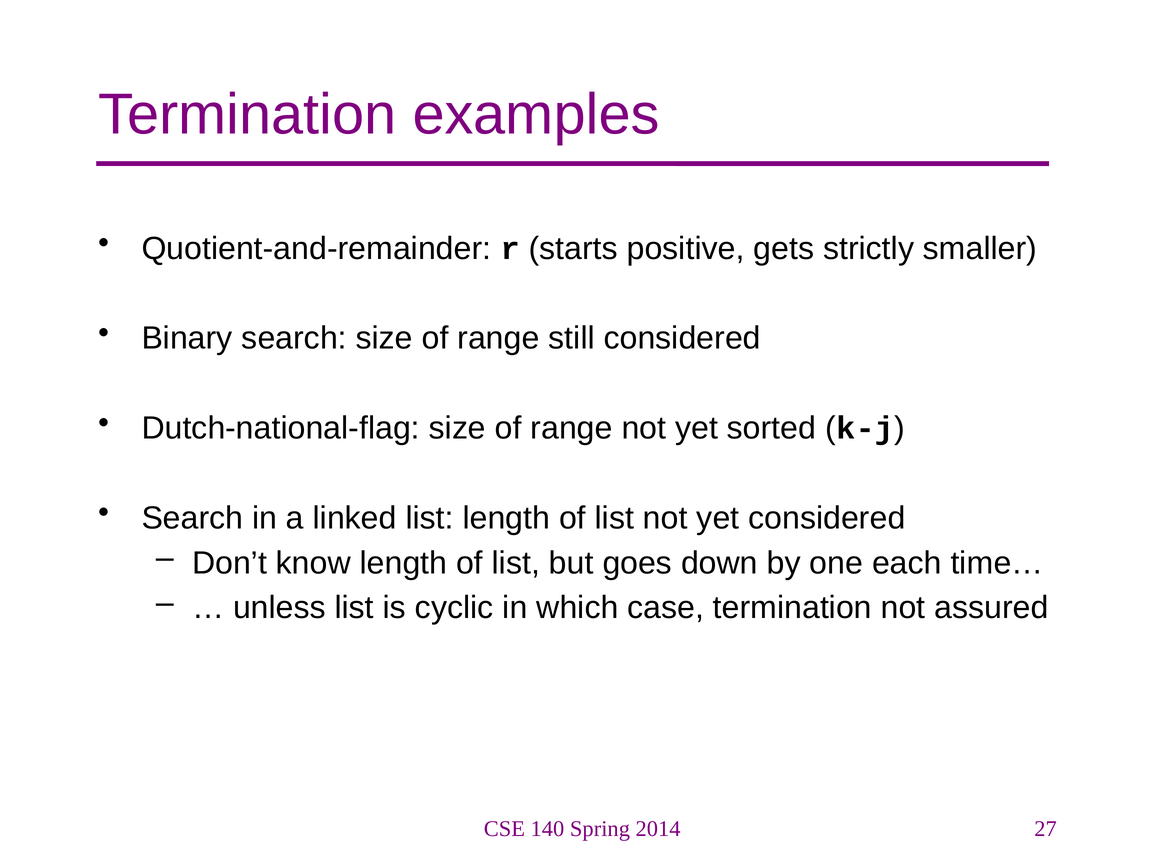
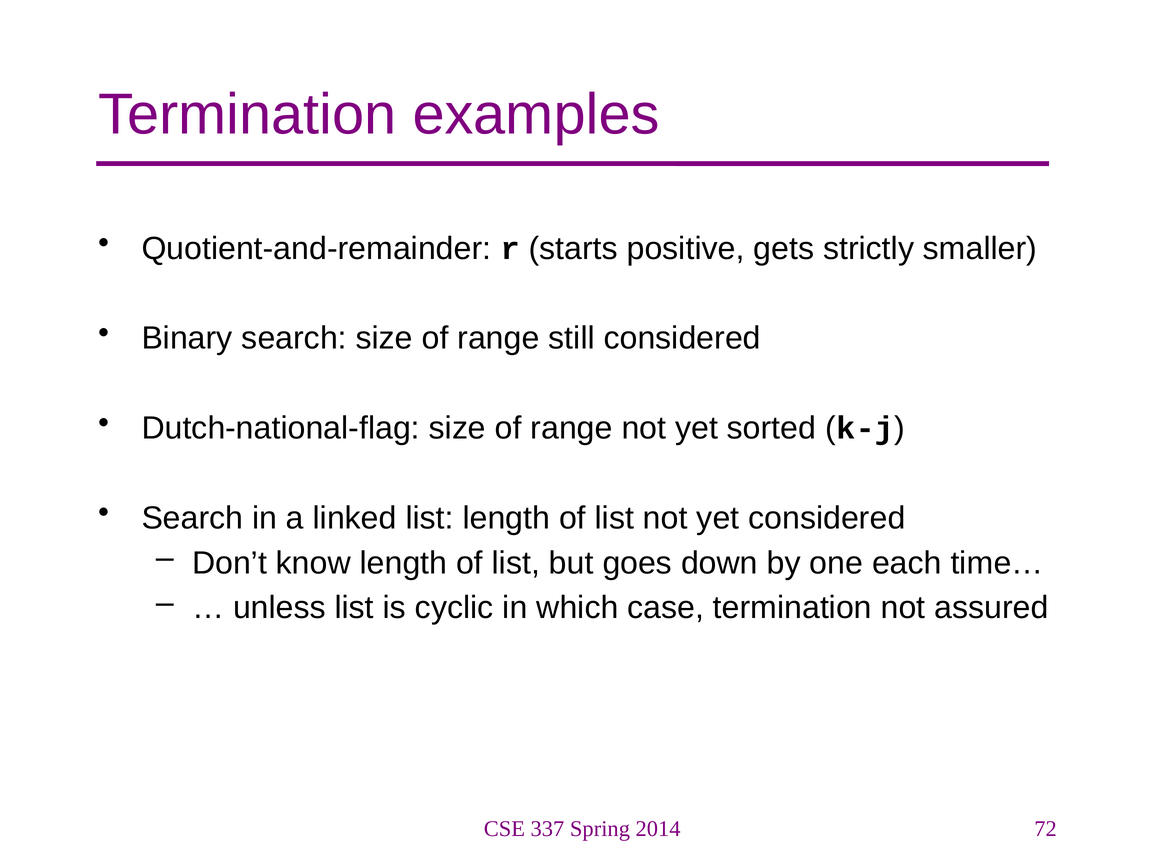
140: 140 -> 337
27: 27 -> 72
